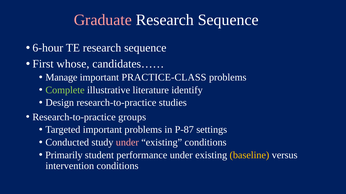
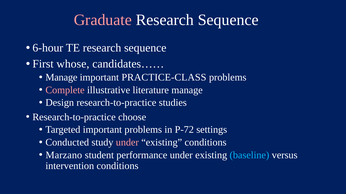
Complete colour: light green -> pink
literature identify: identify -> manage
groups: groups -> choose
P-87: P-87 -> P-72
Primarily: Primarily -> Marzano
baseline colour: yellow -> light blue
